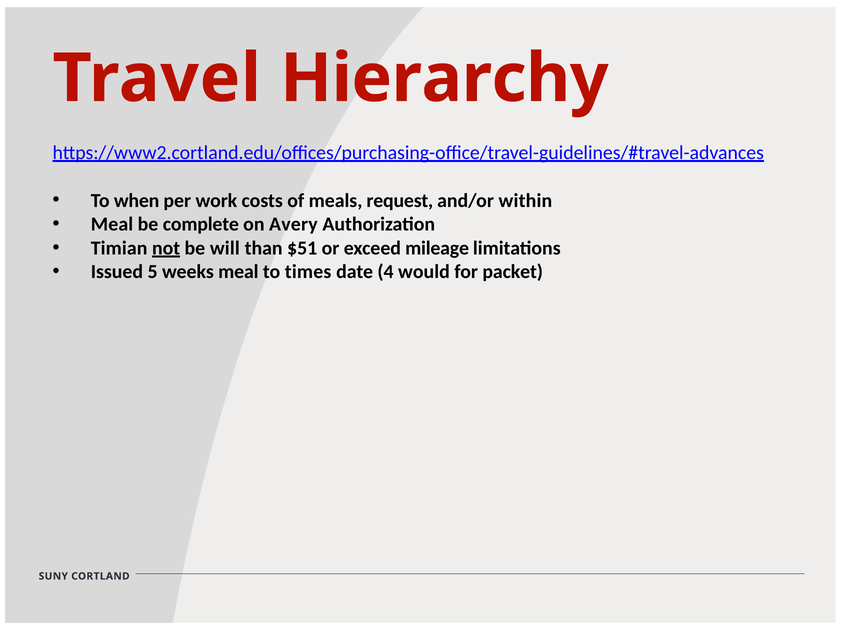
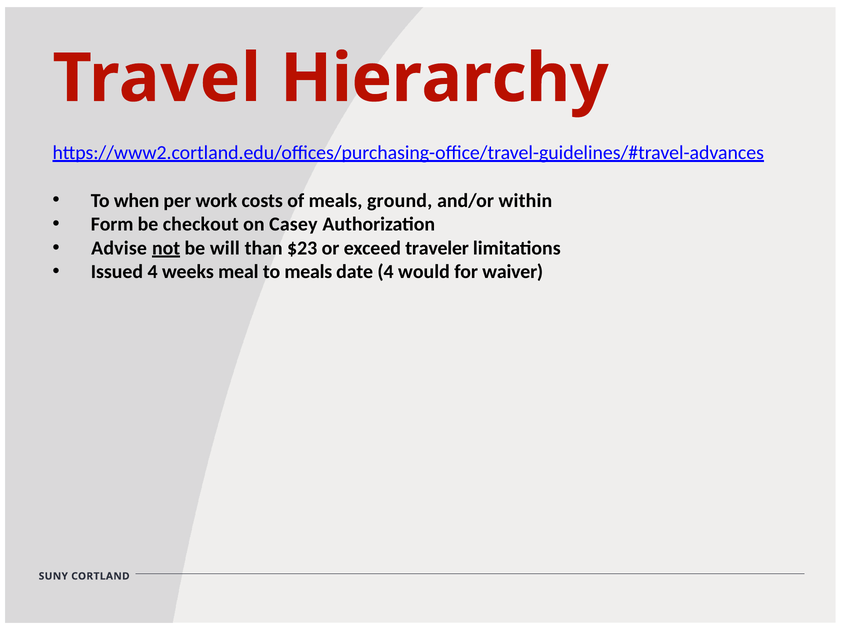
request: request -> ground
Meal at (112, 225): Meal -> Form
complete: complete -> checkout
Avery: Avery -> Casey
Timian: Timian -> Advise
$51: $51 -> $23
mileage: mileage -> traveler
Issued 5: 5 -> 4
to times: times -> meals
packet: packet -> waiver
